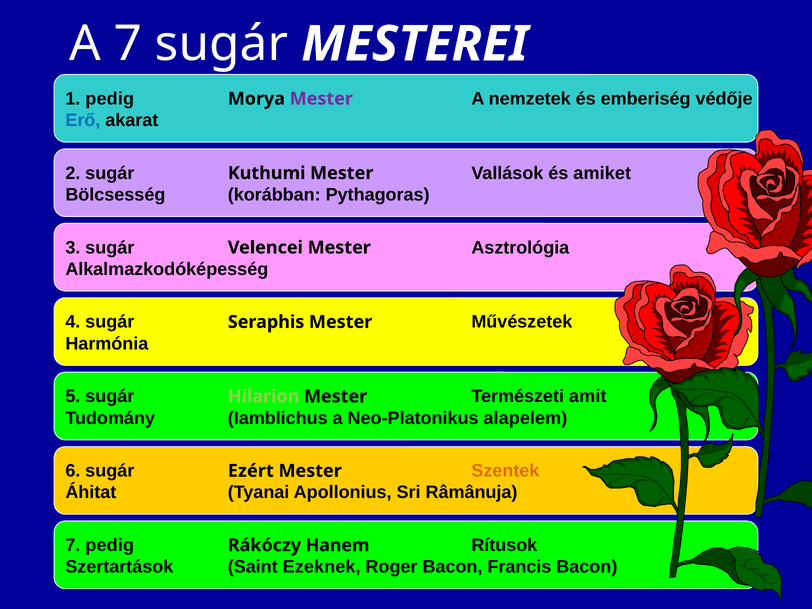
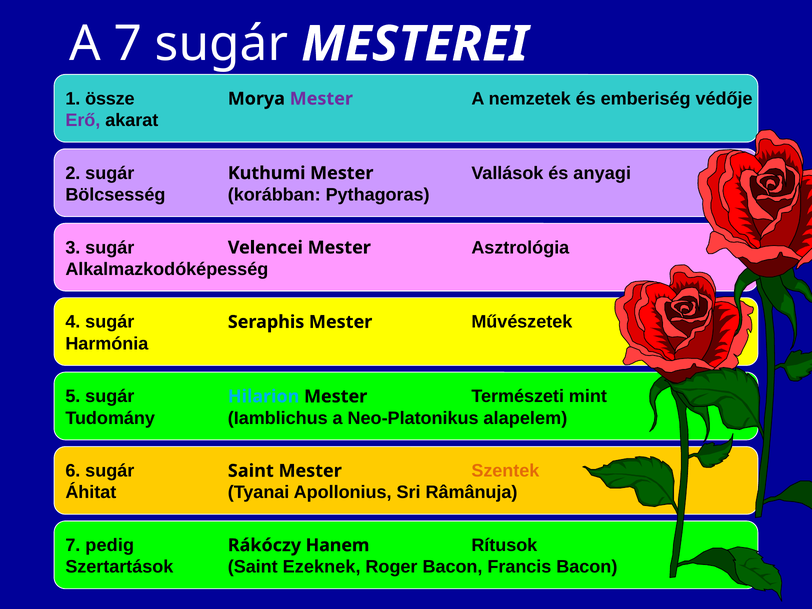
1 pedig: pedig -> össze
Erő colour: blue -> purple
amiket: amiket -> anyagi
Hilarion colour: light green -> light blue
amit: amit -> mint
sugár Ezért: Ezért -> Saint
